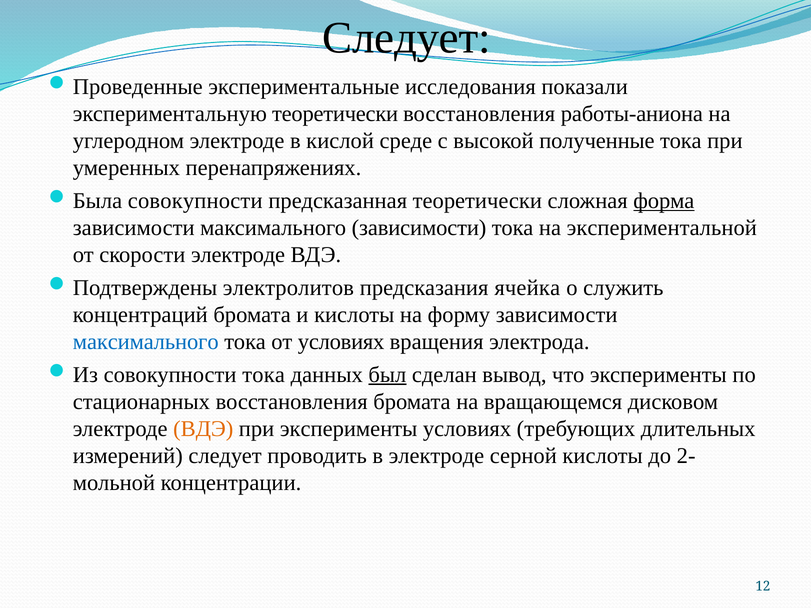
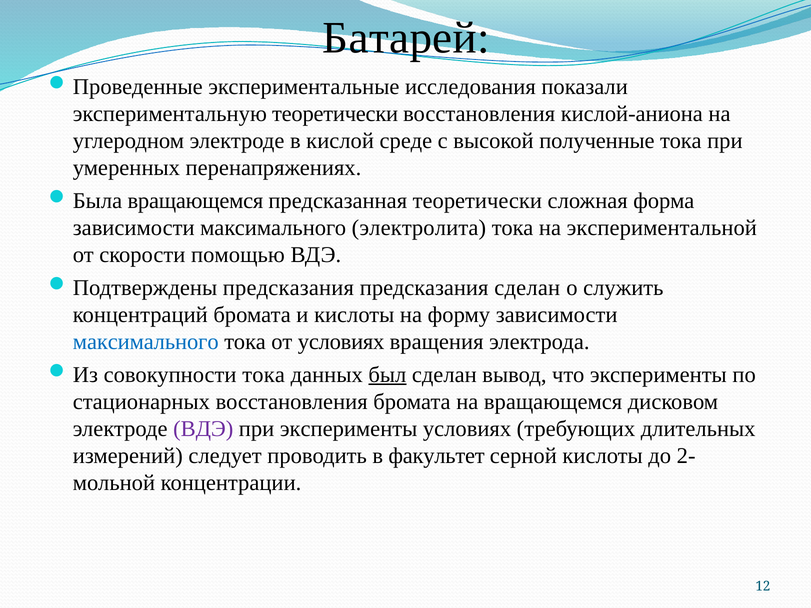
Следует at (406, 38): Следует -> Батарей
работы-аниона: работы-аниона -> кислой-аниона
совокупности at (195, 201): совокупности -> вращающемся
форма underline: present -> none
максимального зависимости: зависимости -> электролита
скорости электроде: электроде -> помощью
электролитов at (288, 288): электролитов -> предсказания
предсказания ячейка: ячейка -> сделан
ВДЭ at (203, 429) colour: orange -> purple
в электроде: электроде -> факультет
